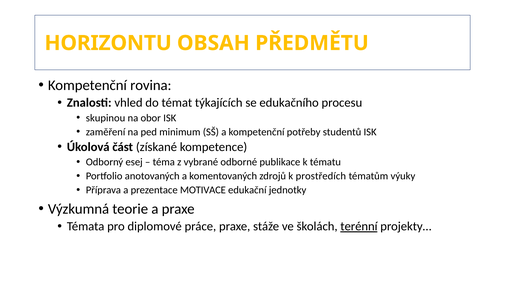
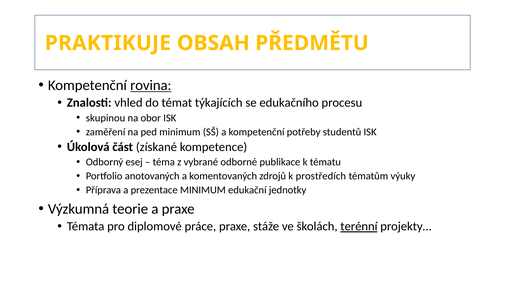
HORIZONTU: HORIZONTU -> PRAKTIKUJE
rovina underline: none -> present
prezentace MOTIVACE: MOTIVACE -> MINIMUM
